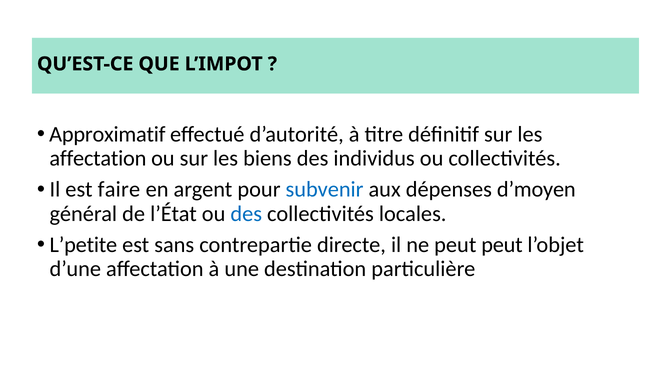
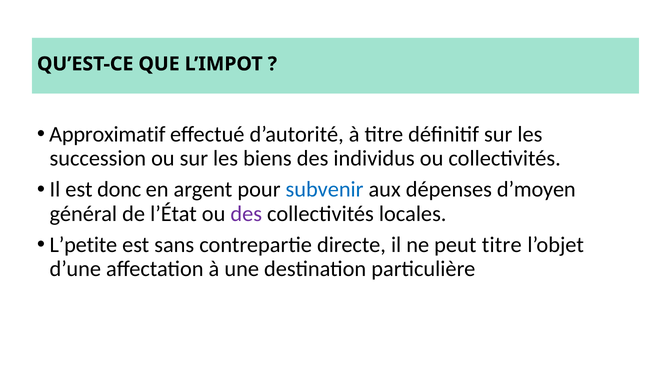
affectation at (98, 159): affectation -> succession
faire: faire -> donc
des at (246, 214) colour: blue -> purple
peut peut: peut -> titre
